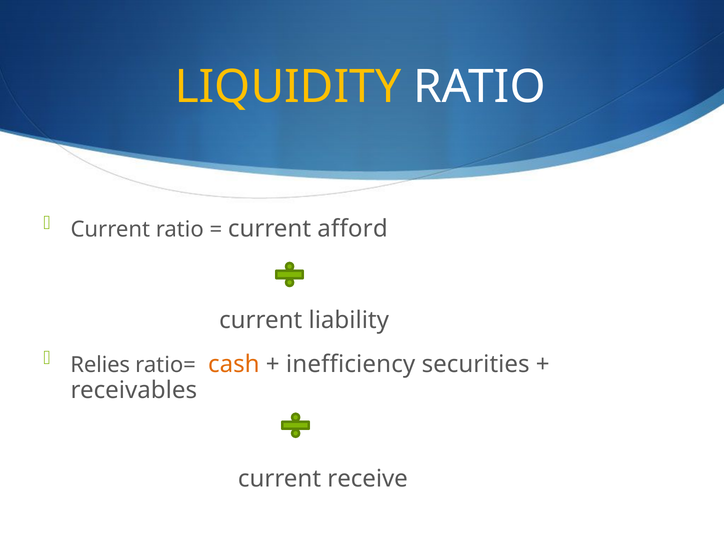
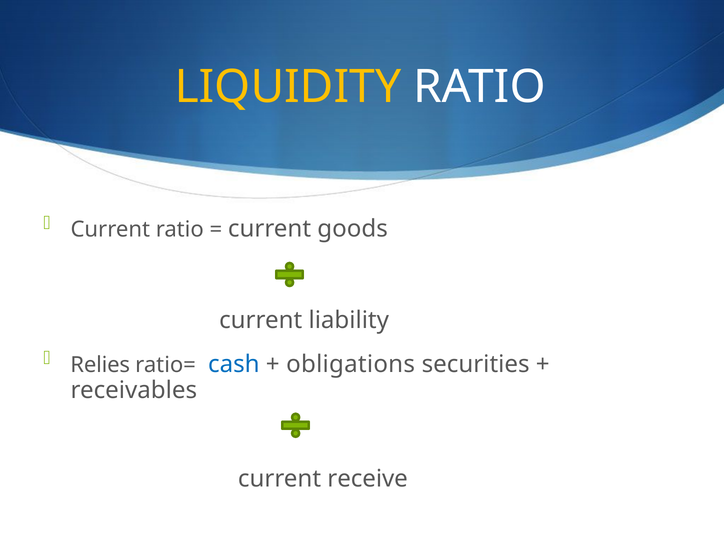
afford: afford -> goods
cash colour: orange -> blue
inefficiency: inefficiency -> obligations
